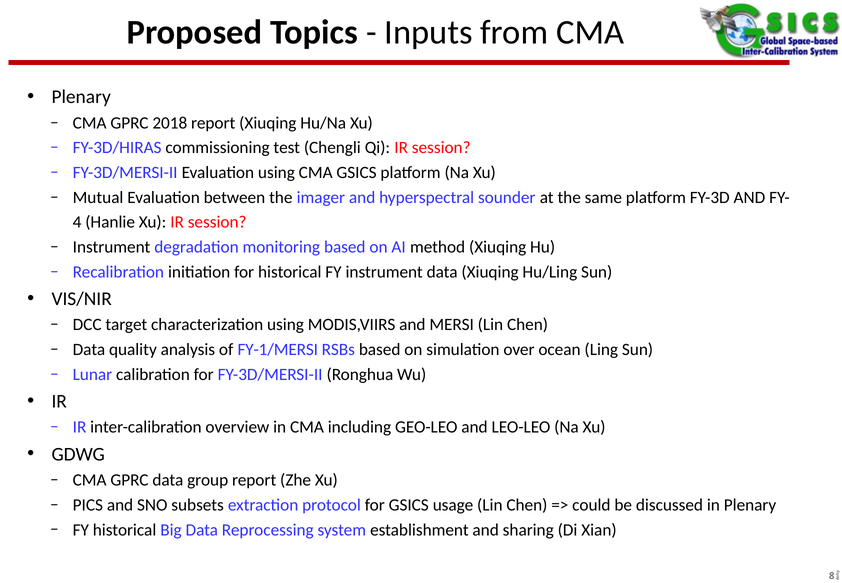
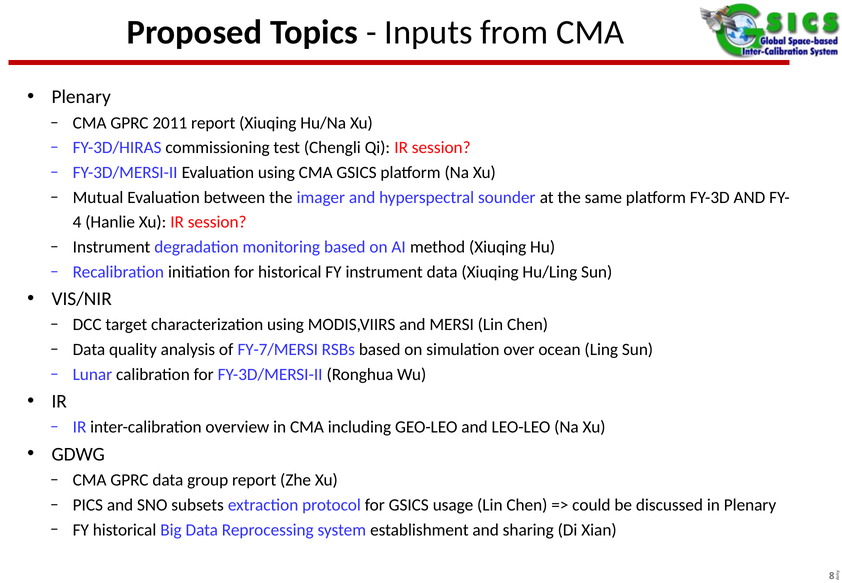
2018: 2018 -> 2011
FY-1/MERSI: FY-1/MERSI -> FY-7/MERSI
